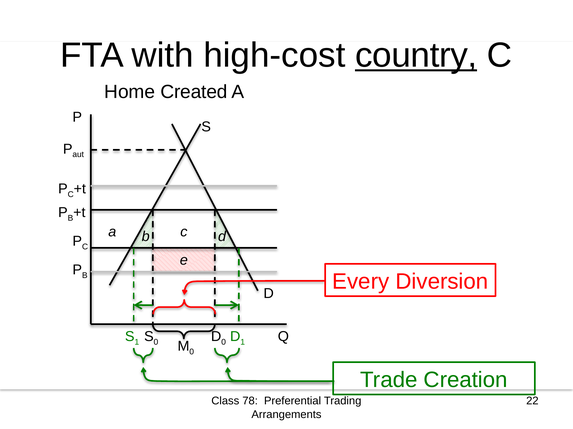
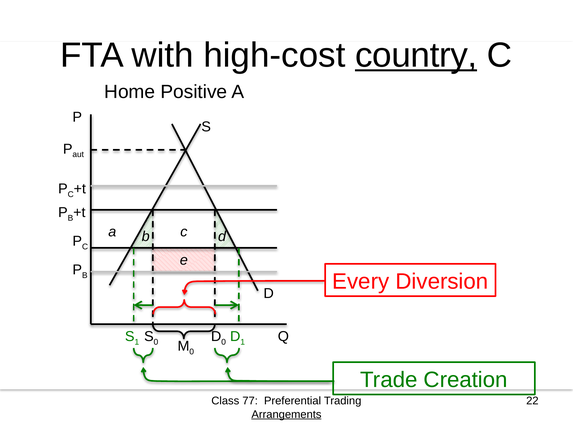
Created: Created -> Positive
78: 78 -> 77
Arrangements underline: none -> present
